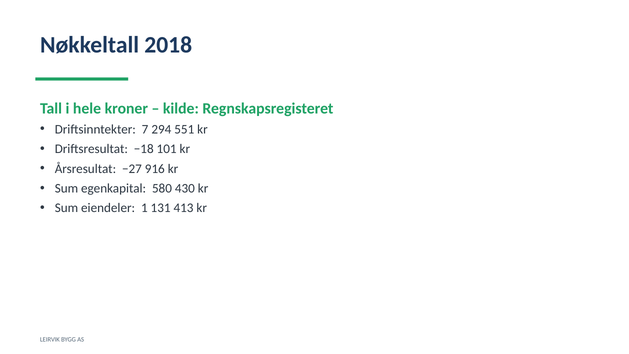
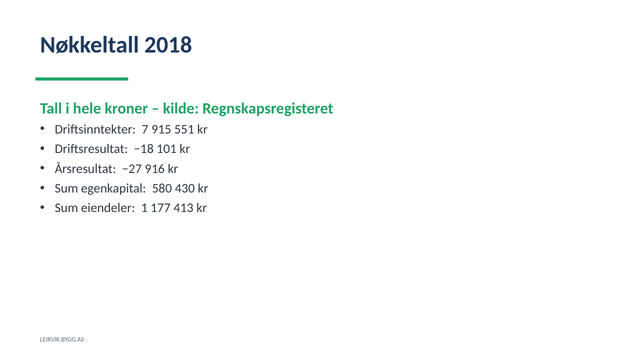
294: 294 -> 915
131: 131 -> 177
